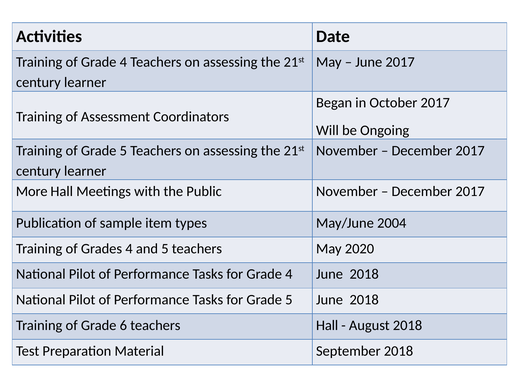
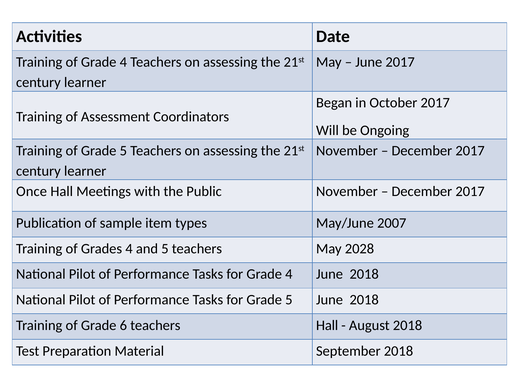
More: More -> Once
2004: 2004 -> 2007
2020: 2020 -> 2028
